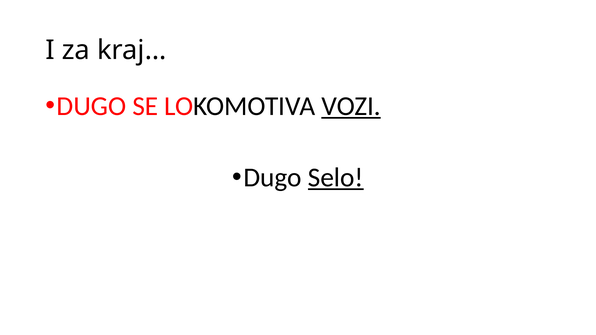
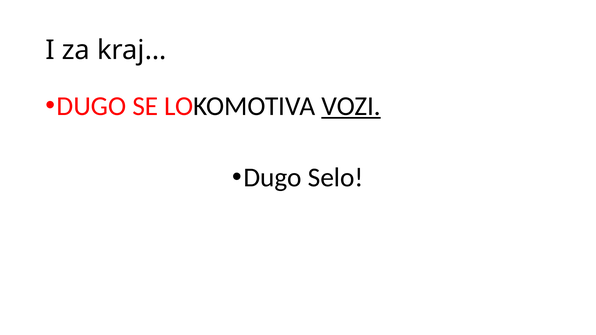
Selo underline: present -> none
